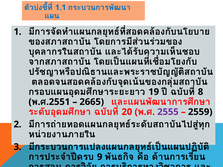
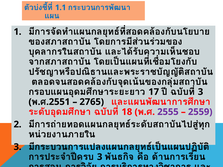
19: 19 -> 17
8 at (201, 92): 8 -> 3
2665: 2665 -> 2765
20: 20 -> 18
2559 colour: black -> purple
9 at (100, 157): 9 -> 3
